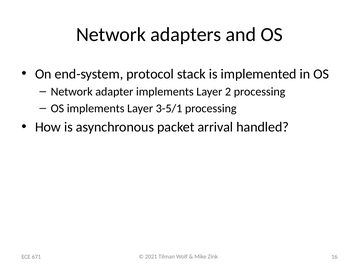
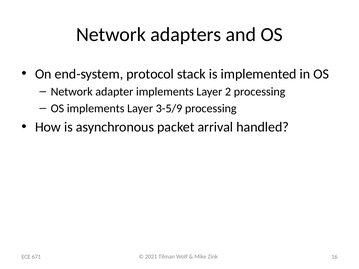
3-5/1: 3-5/1 -> 3-5/9
